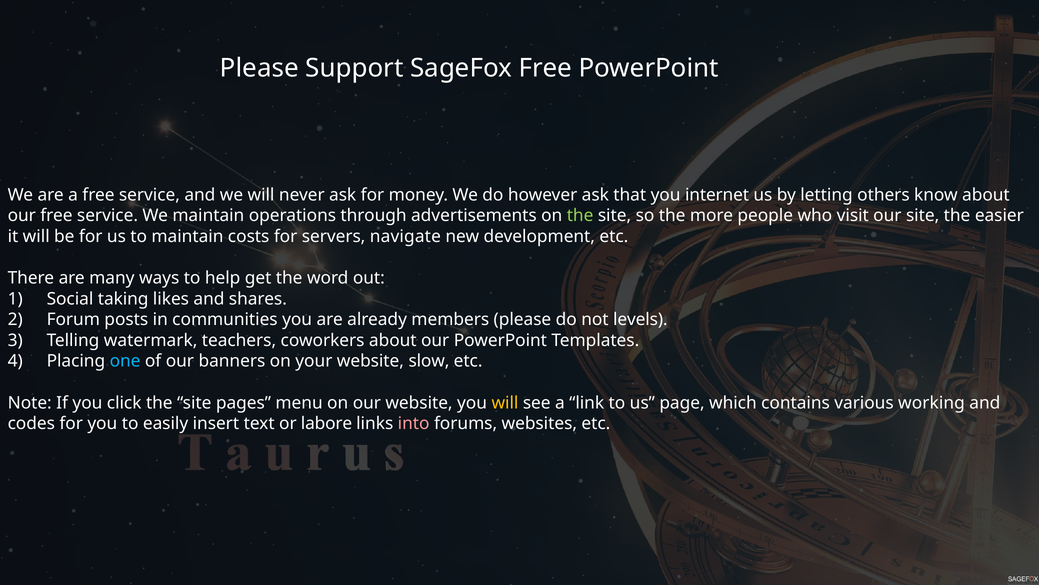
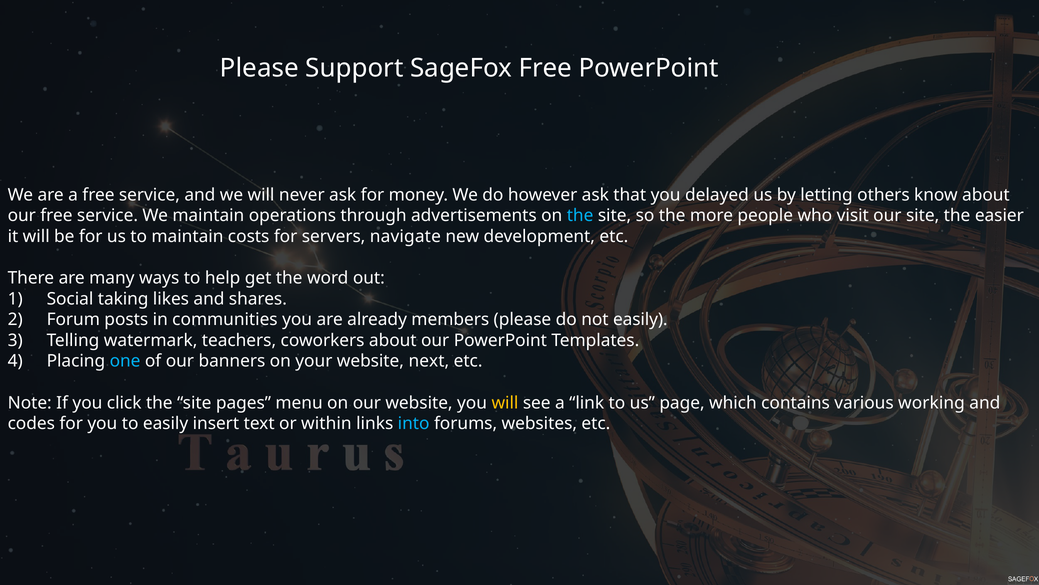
internet: internet -> delayed
the at (580, 216) colour: light green -> light blue
not levels: levels -> easily
slow: slow -> next
labore: labore -> within
into colour: pink -> light blue
